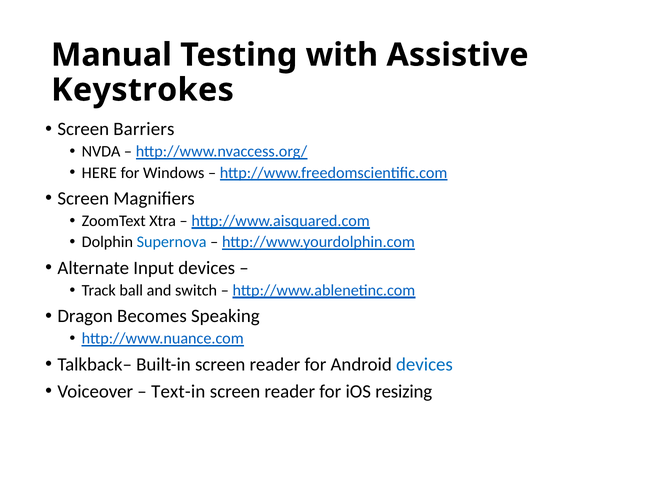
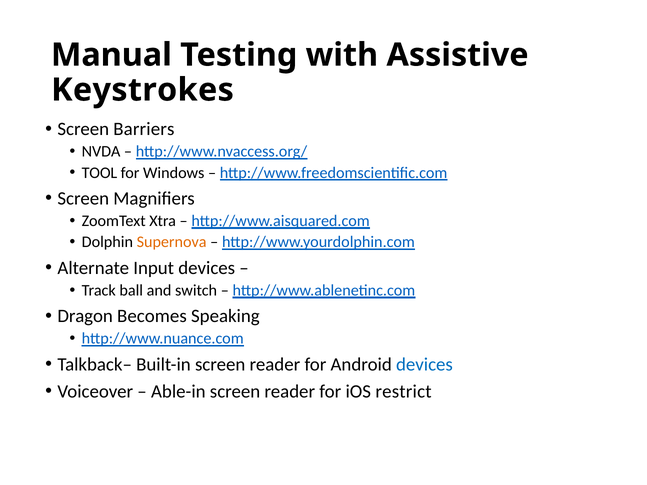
HERE: HERE -> TOOL
Supernova colour: blue -> orange
Text-in: Text-in -> Able-in
resizing: resizing -> restrict
